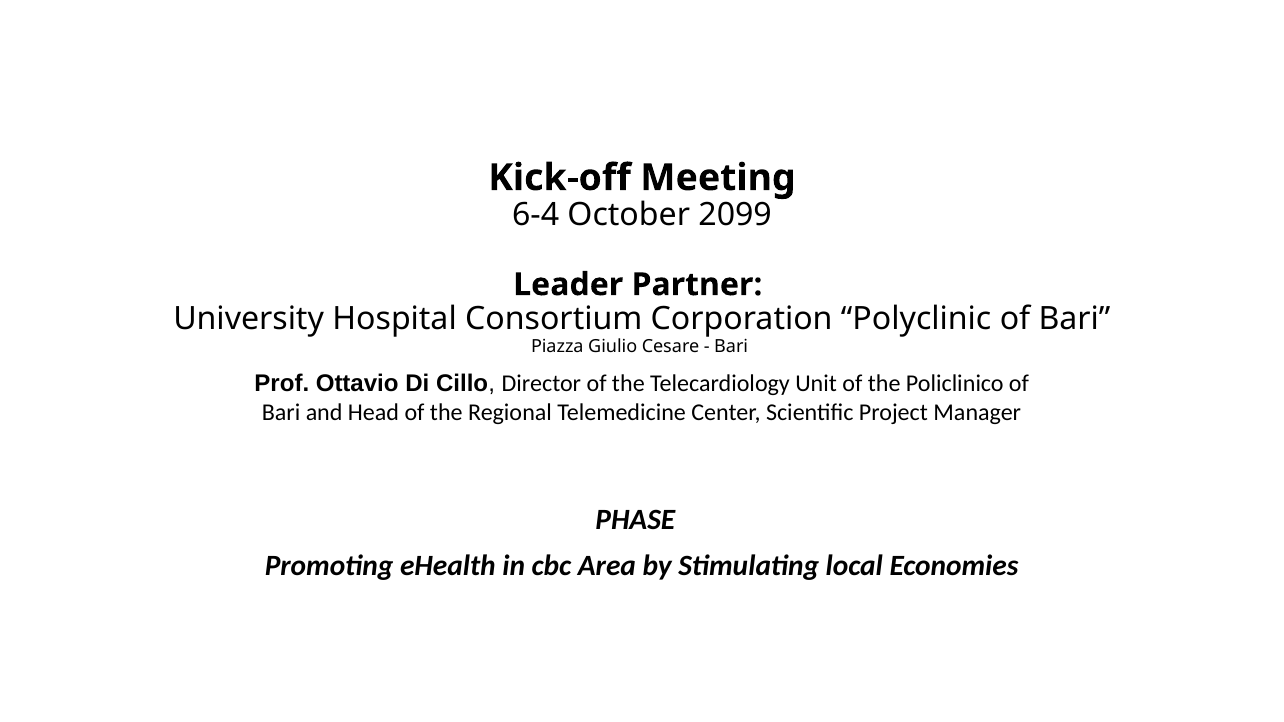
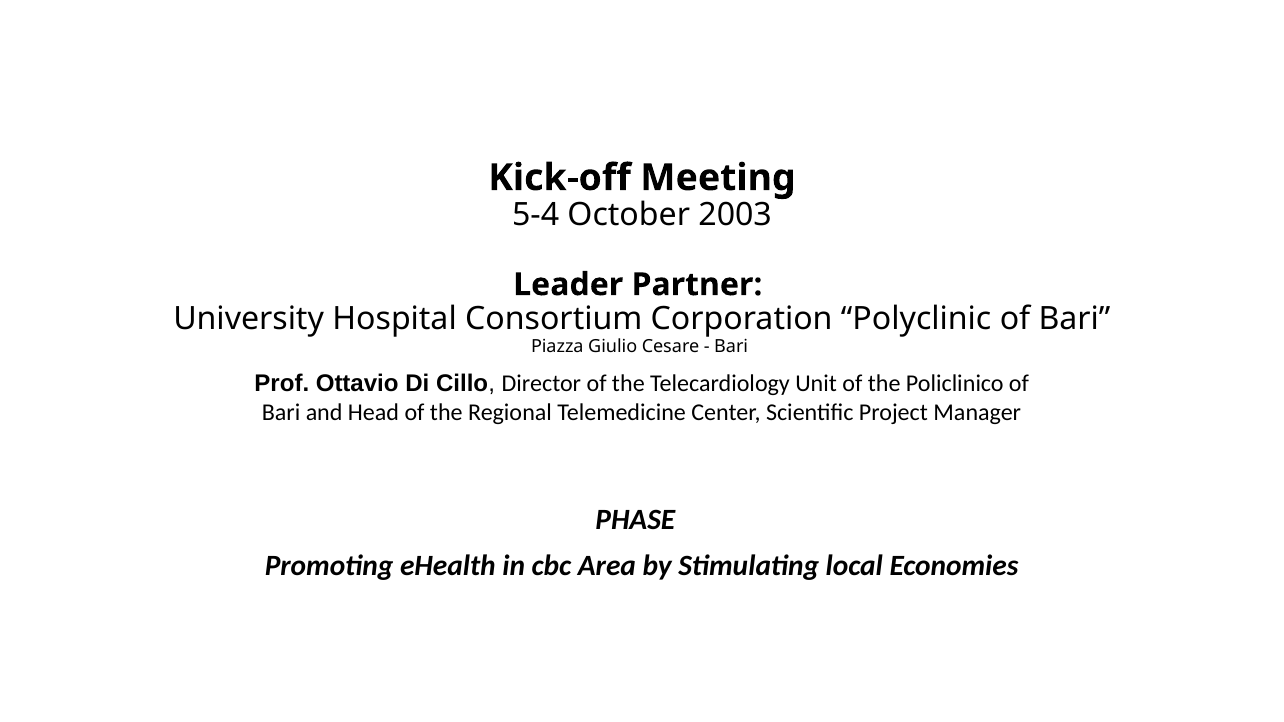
6-4: 6-4 -> 5-4
2099: 2099 -> 2003
